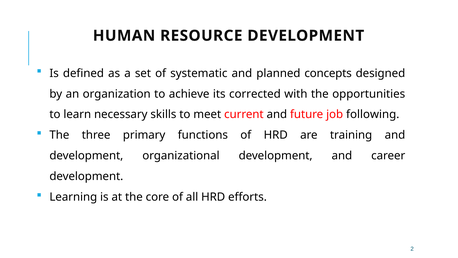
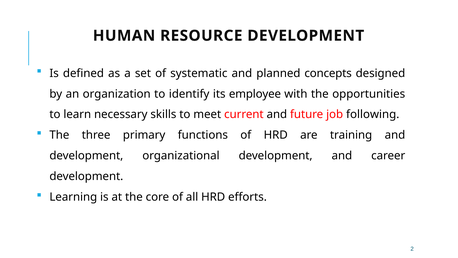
achieve: achieve -> identify
corrected: corrected -> employee
